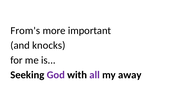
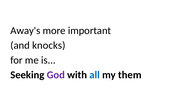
From's: From's -> Away's
all colour: purple -> blue
away: away -> them
